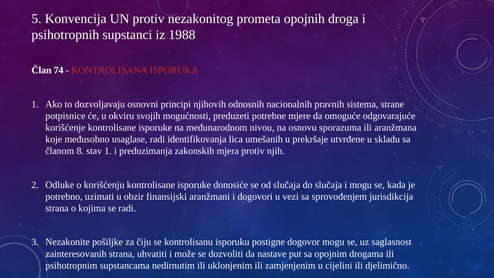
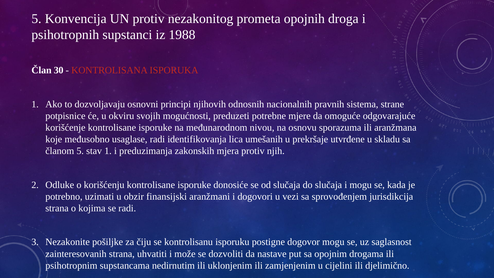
74: 74 -> 30
članom 8: 8 -> 5
